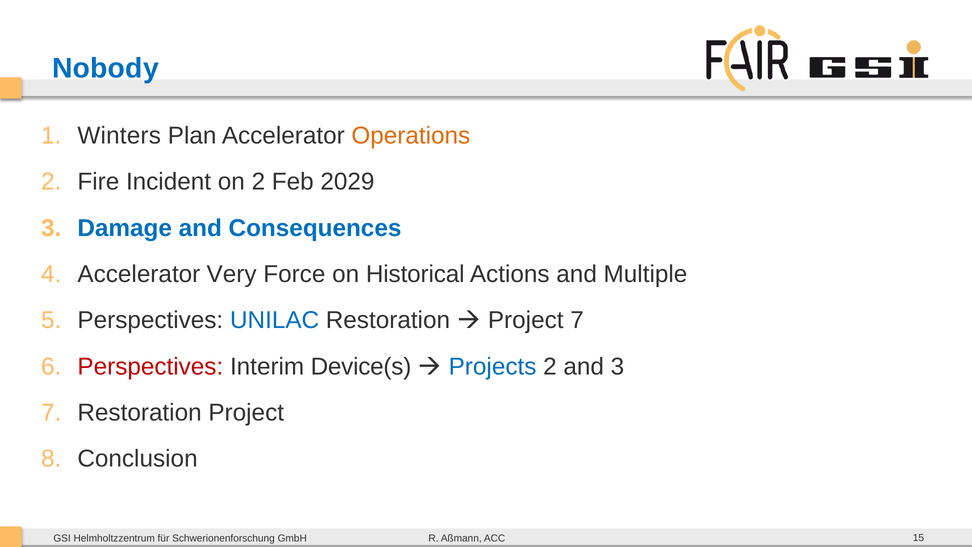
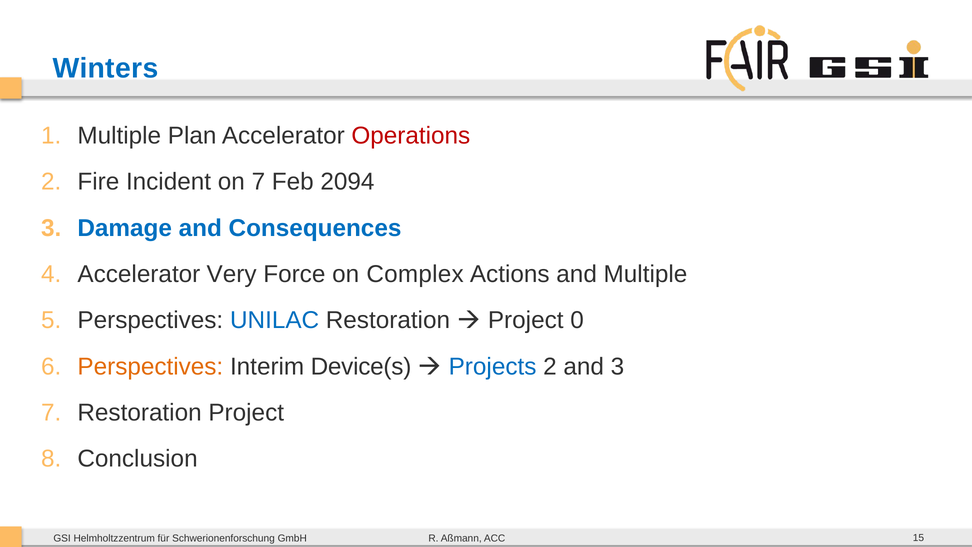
Nobody: Nobody -> Winters
1 Winters: Winters -> Multiple
Operations colour: orange -> red
on 2: 2 -> 7
2029: 2029 -> 2094
Historical: Historical -> Complex
Project 7: 7 -> 0
Perspectives at (150, 366) colour: red -> orange
